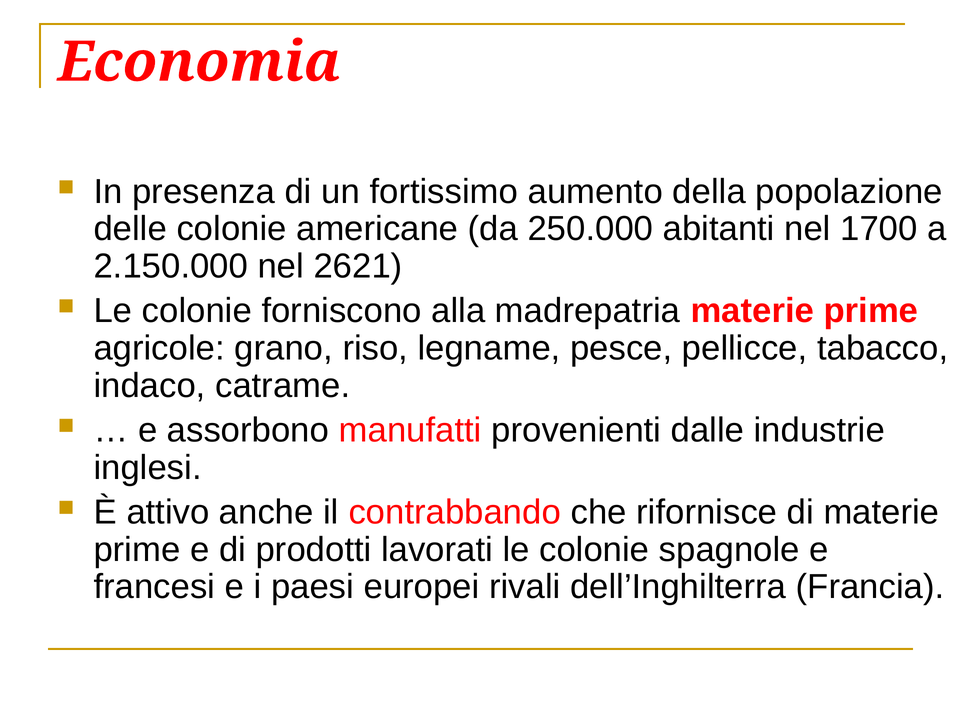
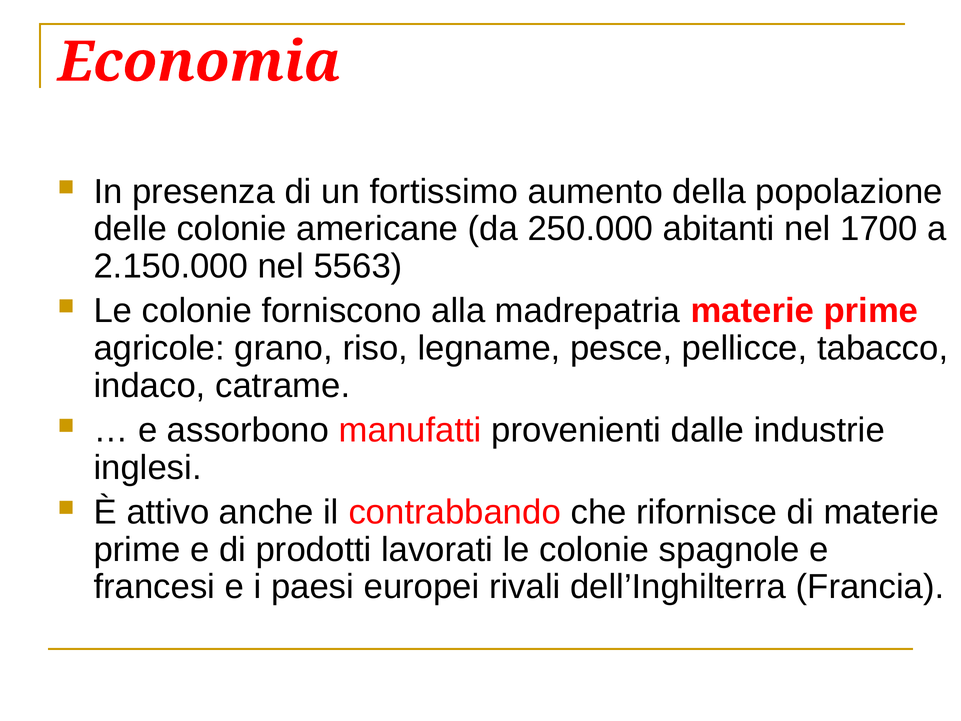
2621: 2621 -> 5563
